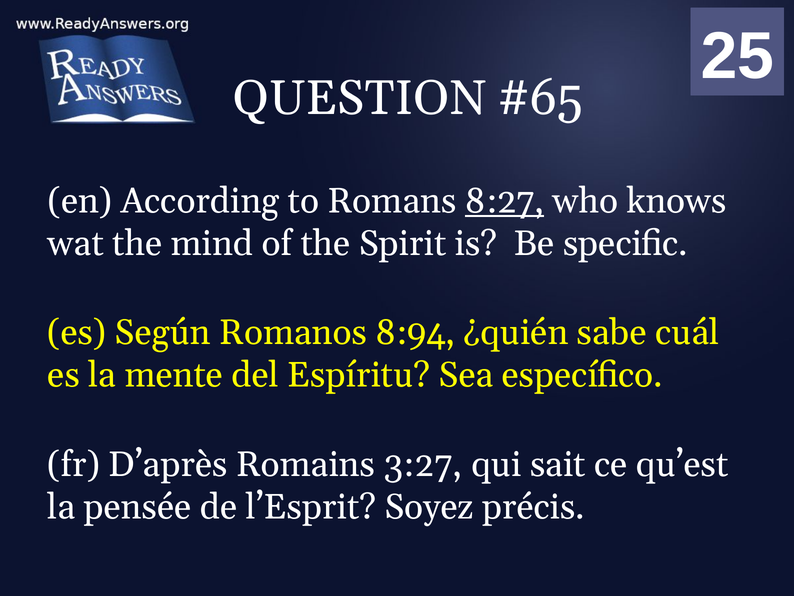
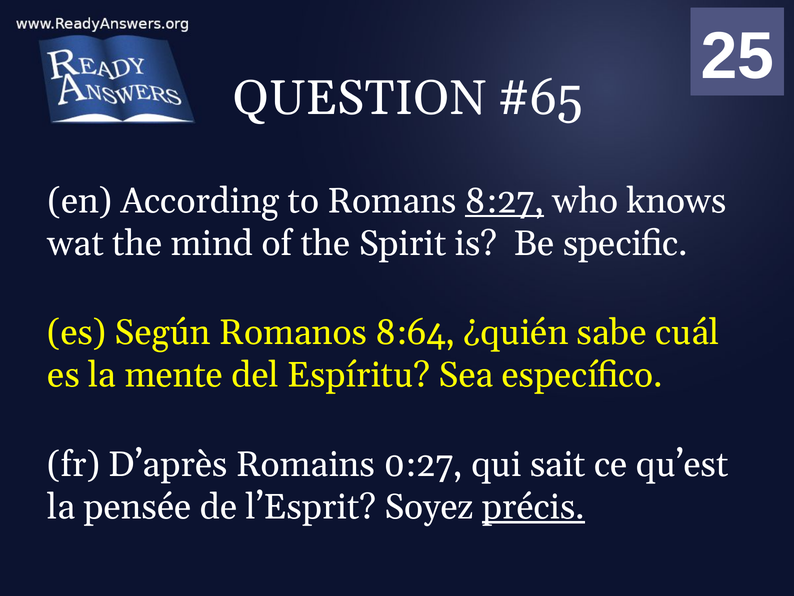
8:94: 8:94 -> 8:64
3:27: 3:27 -> 0:27
précis underline: none -> present
